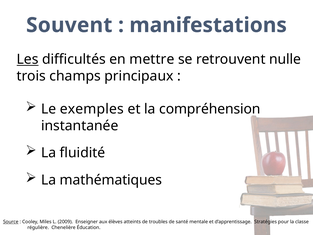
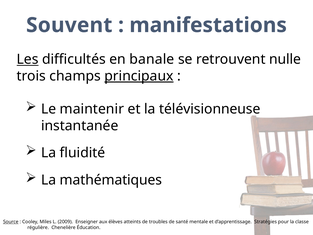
mettre: mettre -> banale
principaux underline: none -> present
exemples: exemples -> maintenir
compréhension: compréhension -> télévisionneuse
